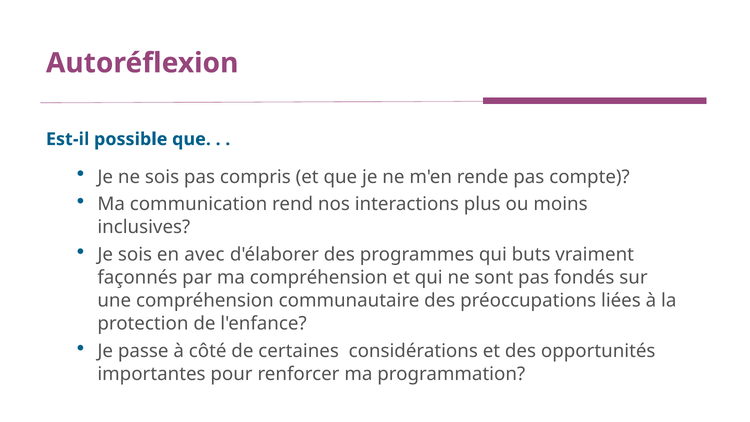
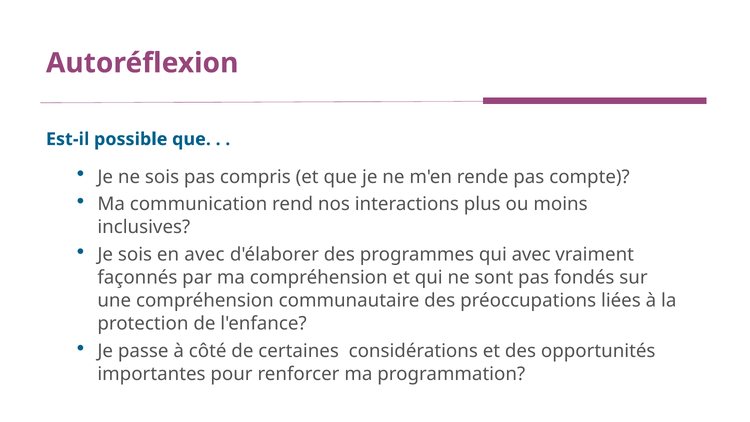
qui buts: buts -> avec
